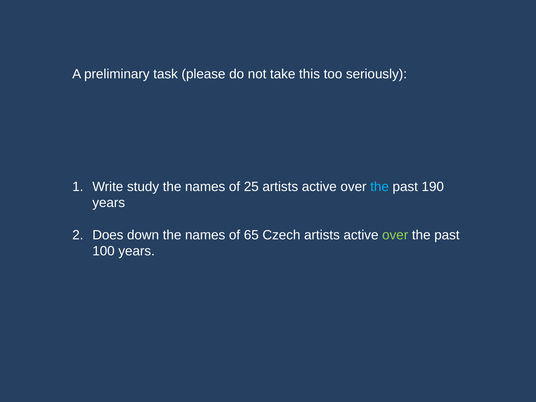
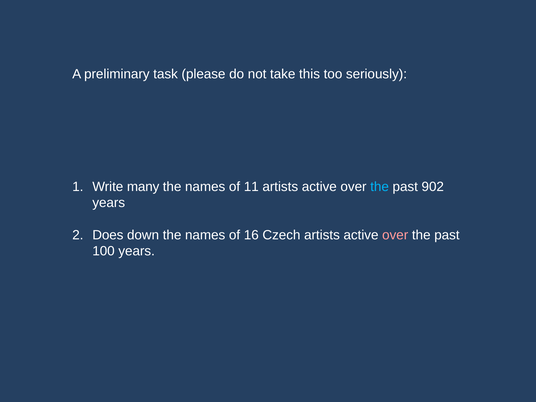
study: study -> many
25: 25 -> 11
190: 190 -> 902
65: 65 -> 16
over at (395, 235) colour: light green -> pink
